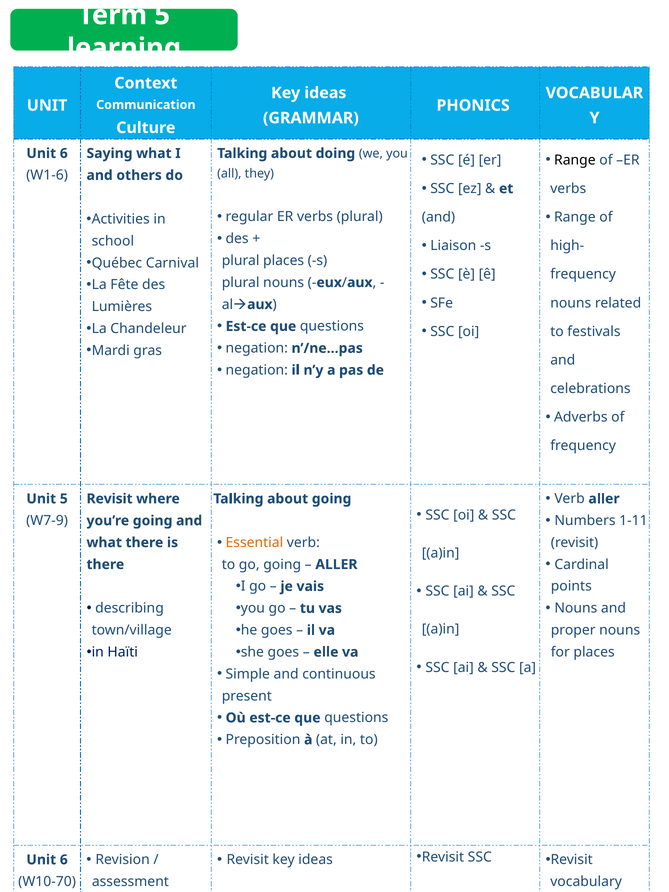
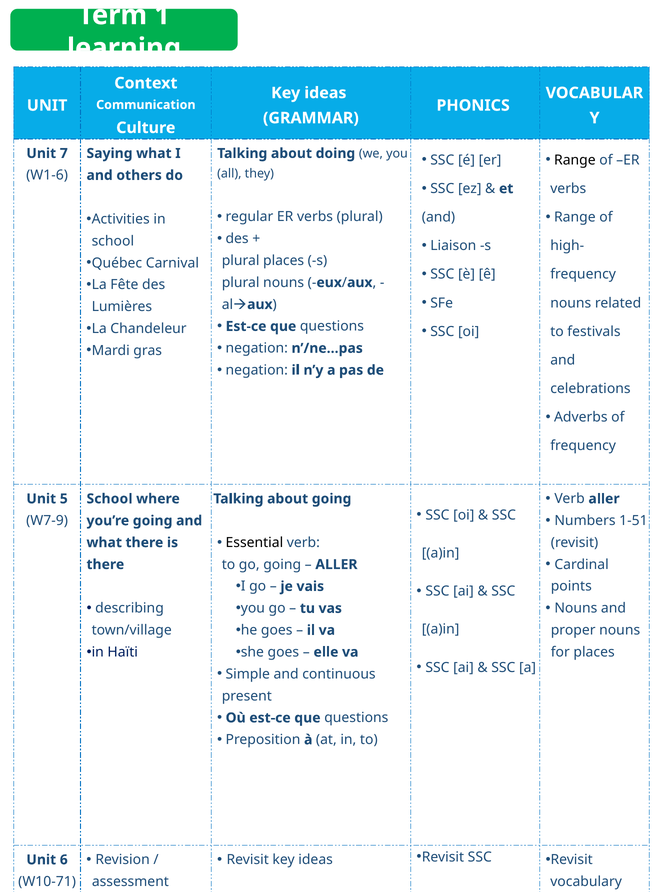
Term 5: 5 -> 1
6 at (64, 153): 6 -> 7
Revisit at (110, 499): Revisit -> School
1-11: 1-11 -> 1-51
Essential colour: orange -> black
W10-70: W10-70 -> W10-71
